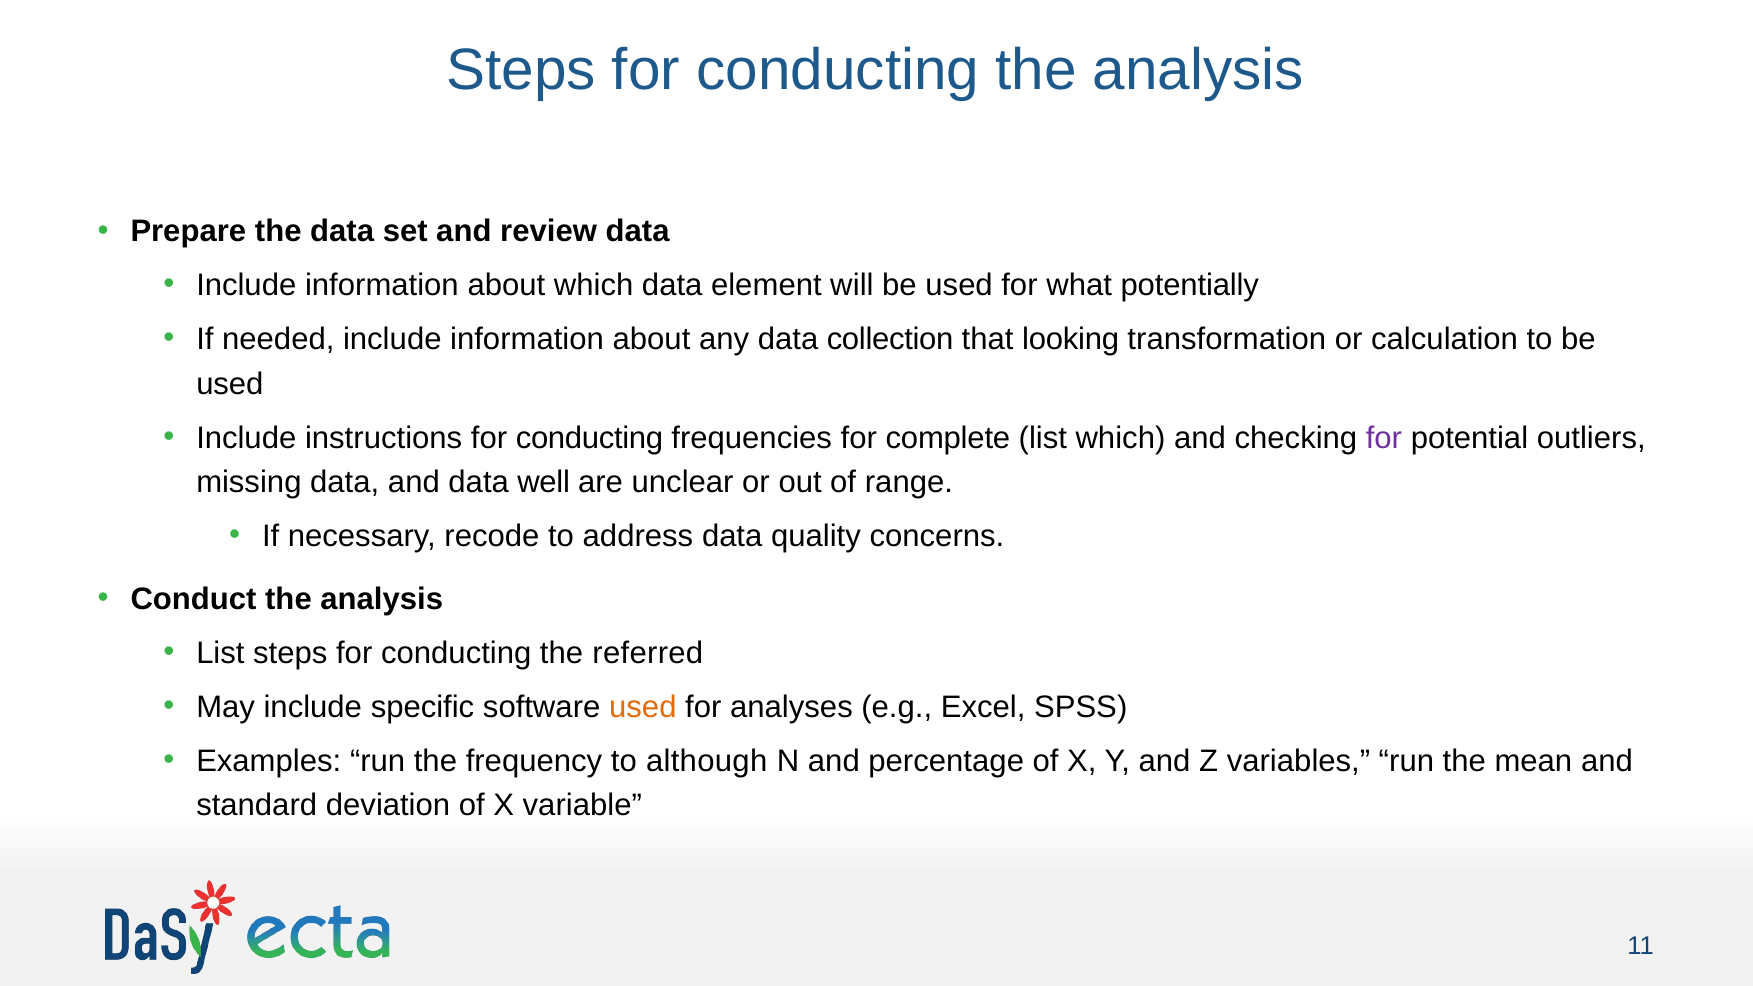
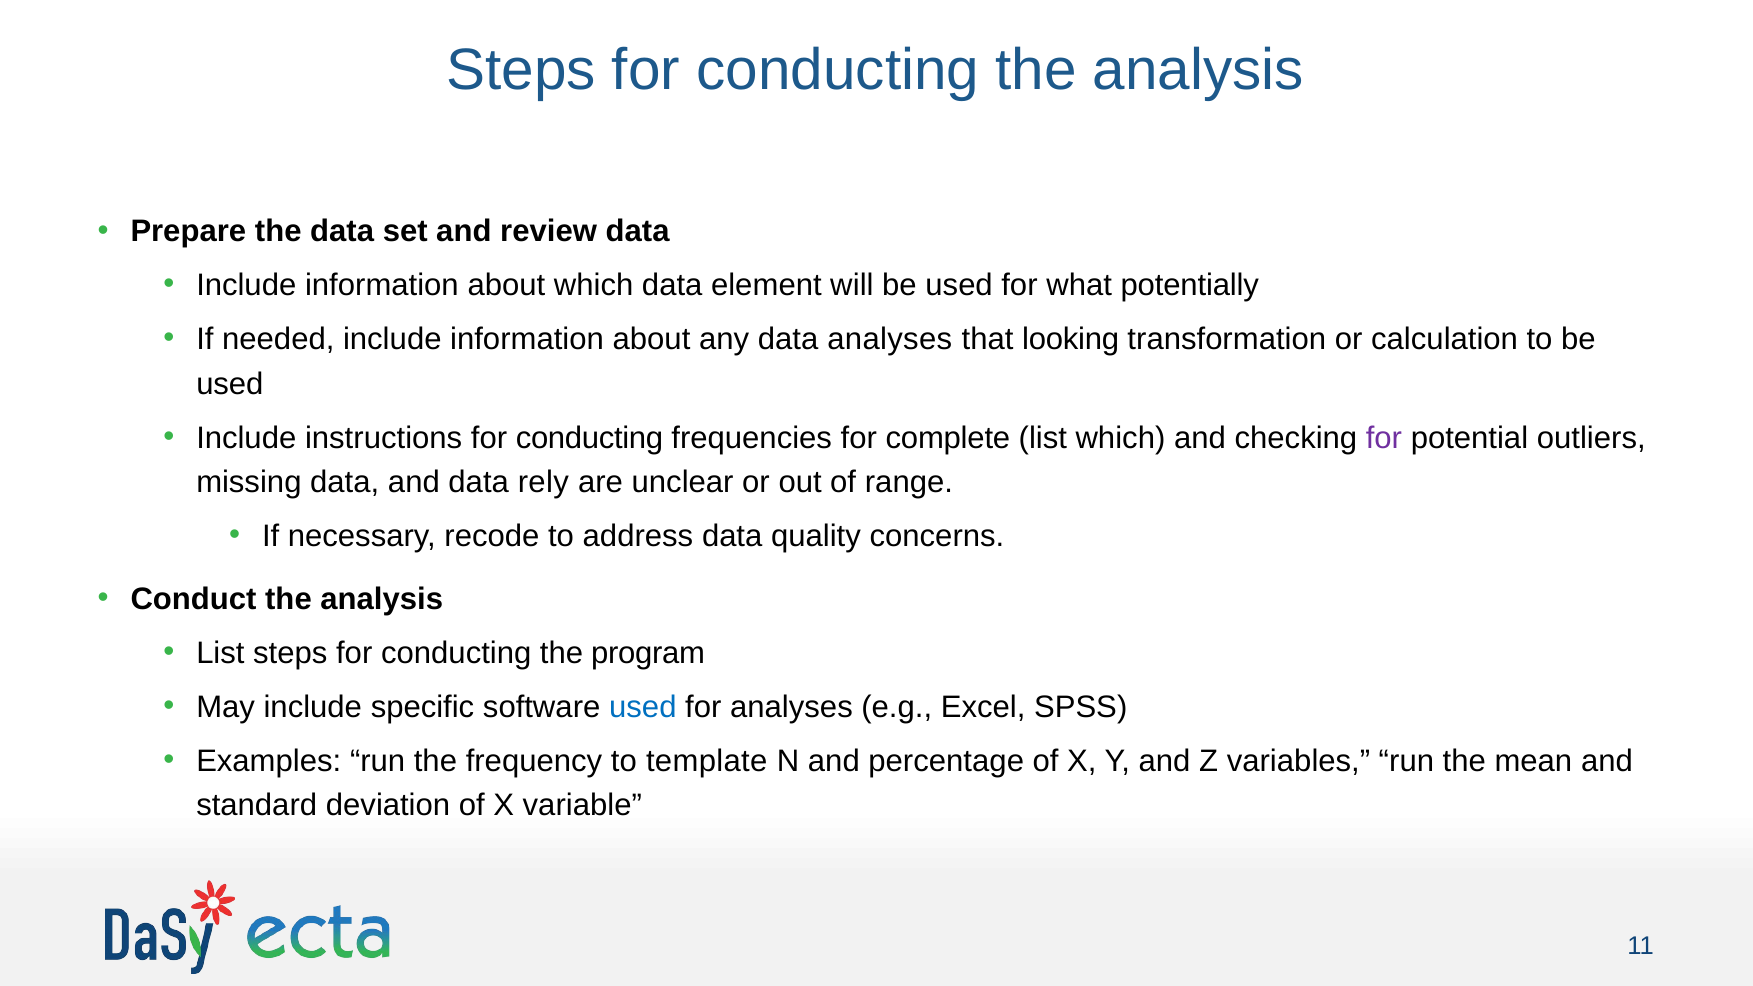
data collection: collection -> analyses
well: well -> rely
referred: referred -> program
used at (643, 707) colour: orange -> blue
although: although -> template
